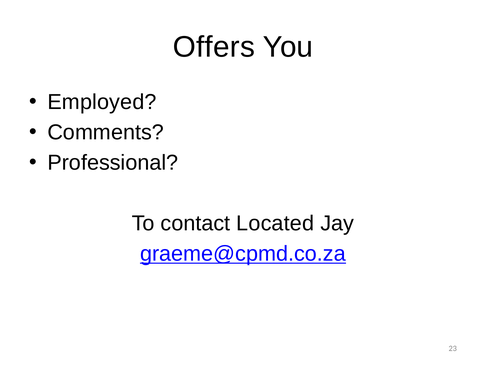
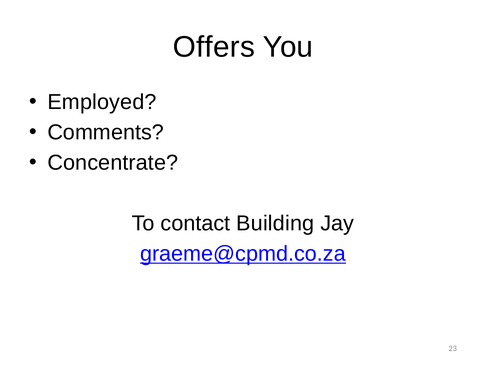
Professional: Professional -> Concentrate
Located: Located -> Building
